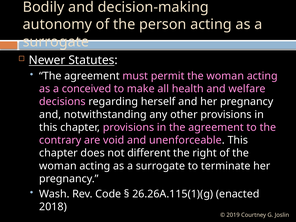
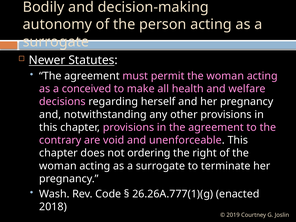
different: different -> ordering
26.26A.115(1)(g: 26.26A.115(1)(g -> 26.26A.777(1)(g
